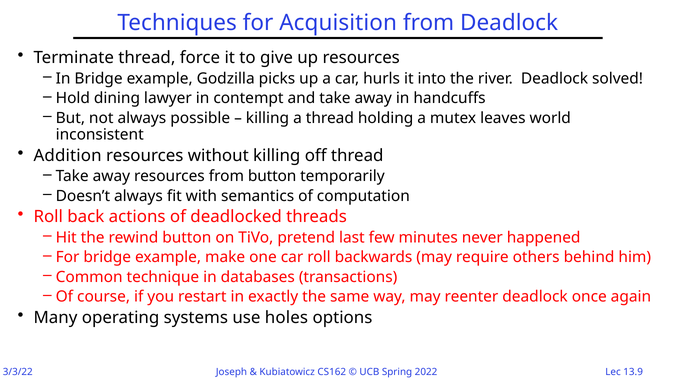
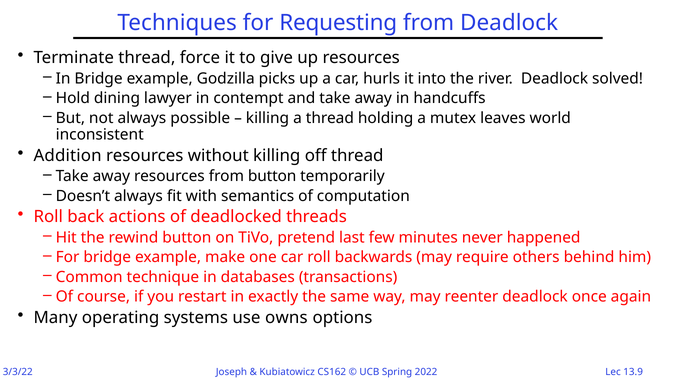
Acquisition: Acquisition -> Requesting
holes: holes -> owns
